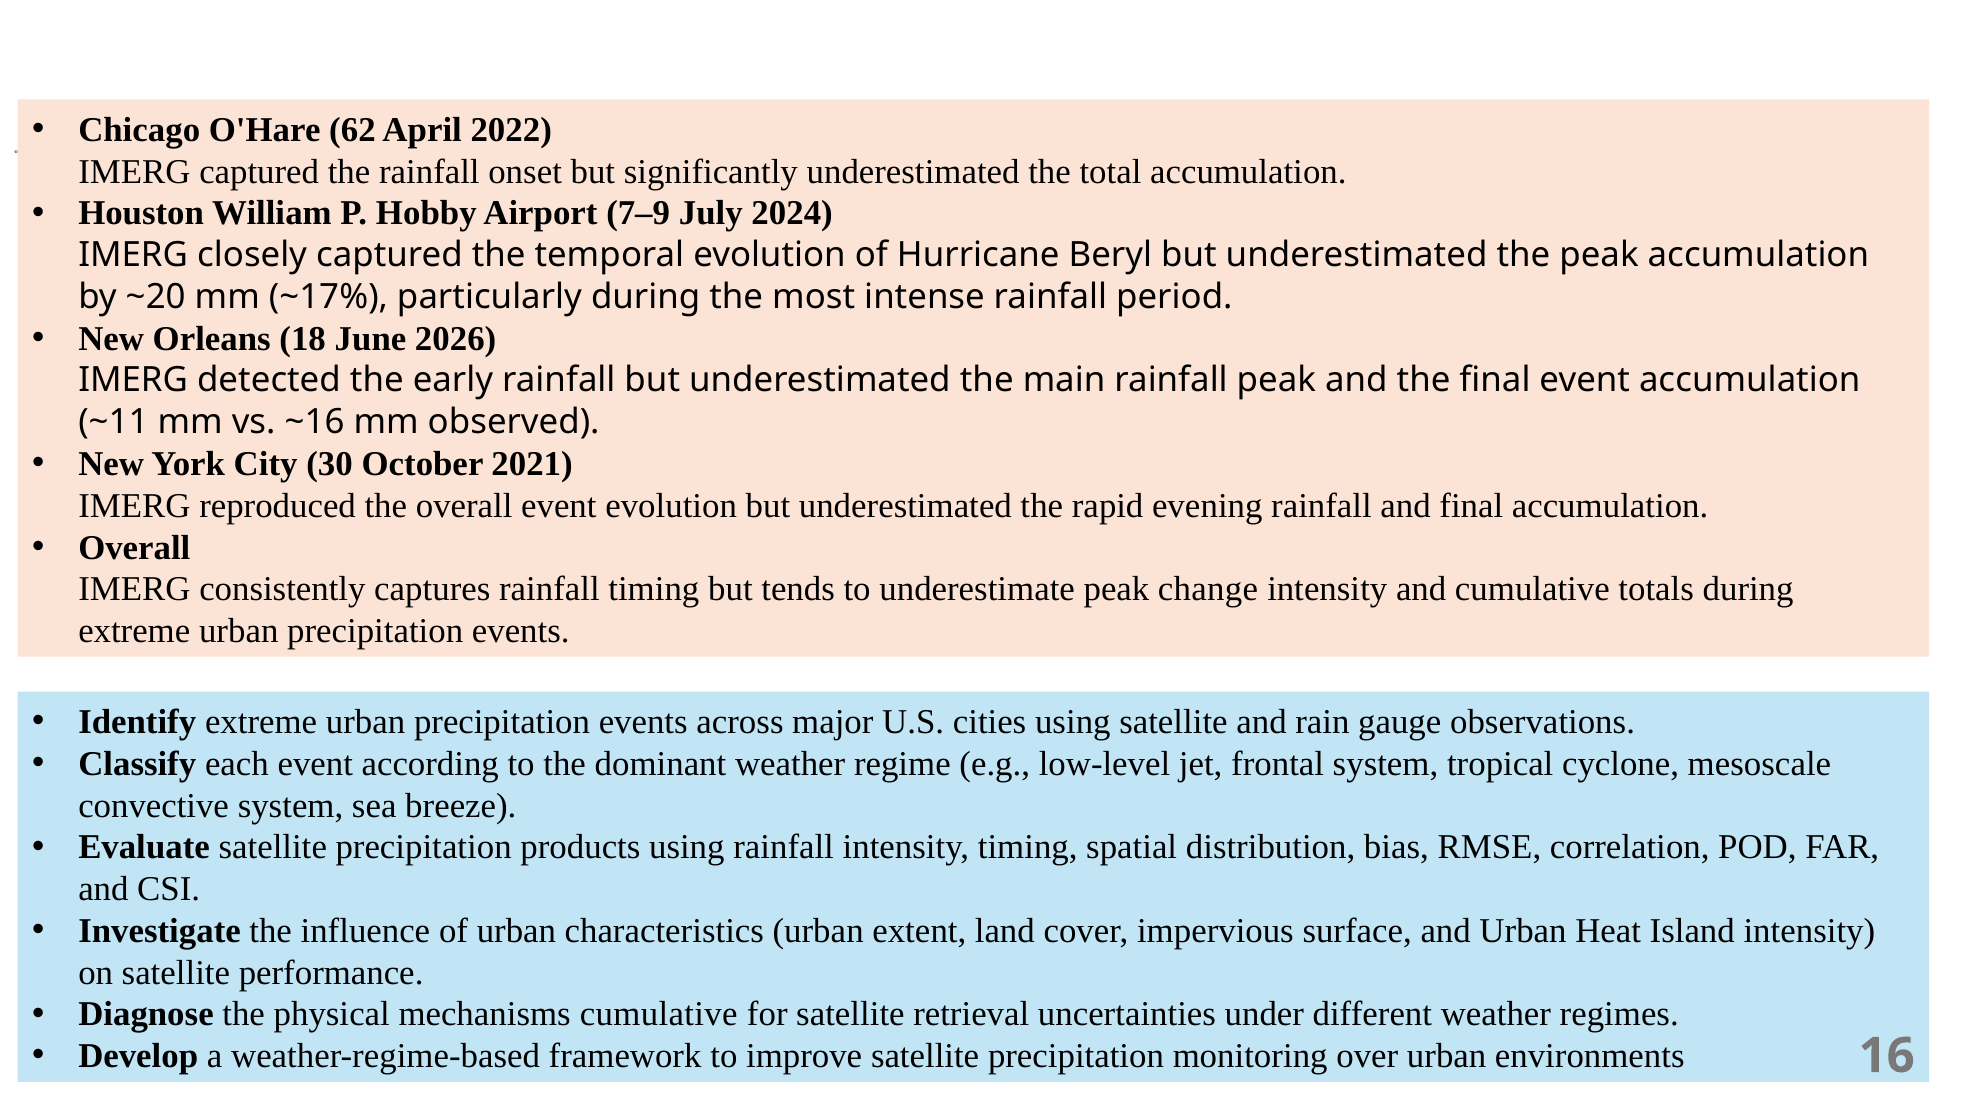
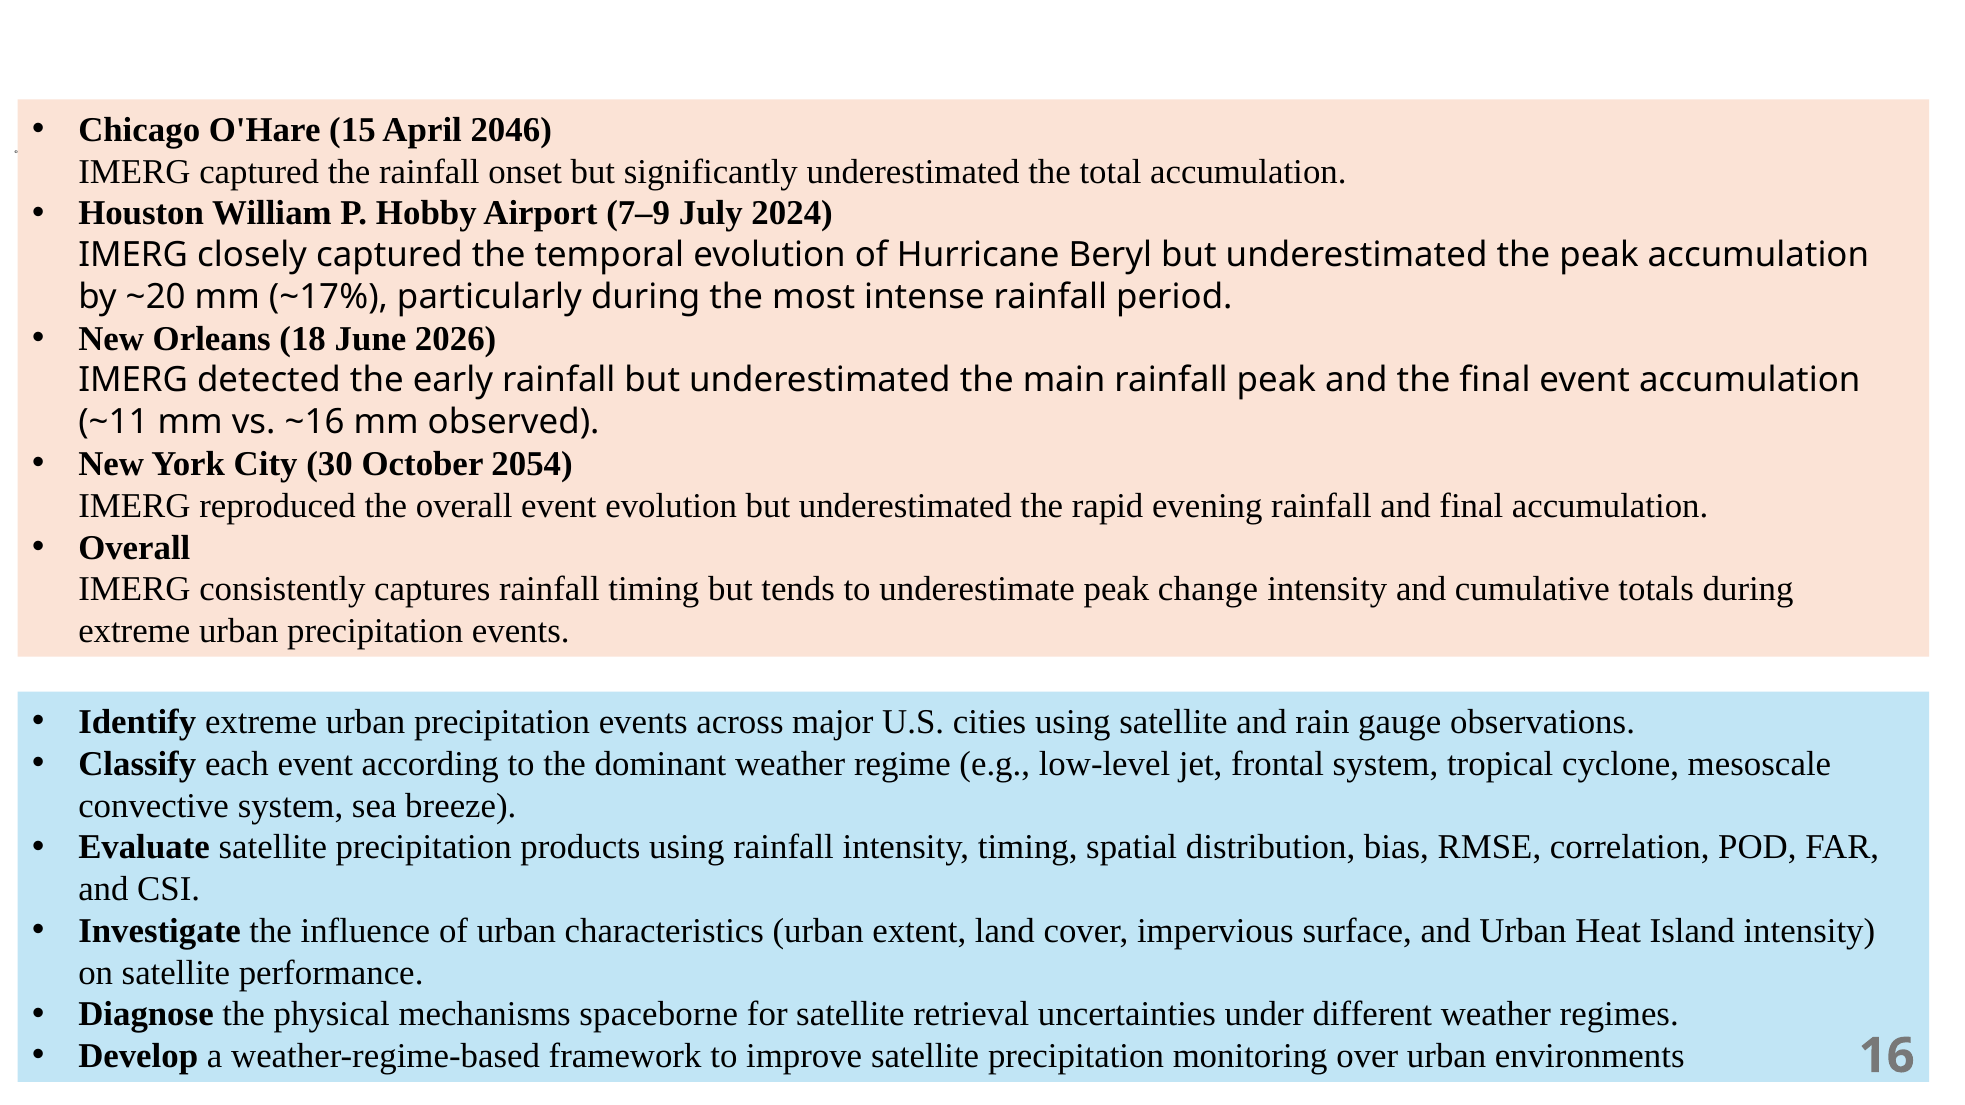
62: 62 -> 15
2022: 2022 -> 2046
2021: 2021 -> 2054
mechanisms cumulative: cumulative -> spaceborne
